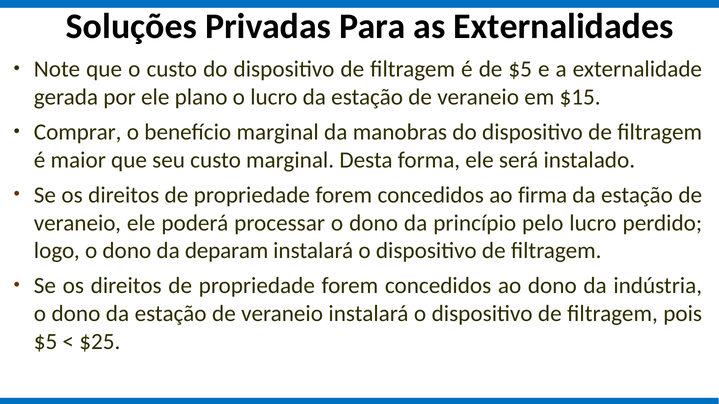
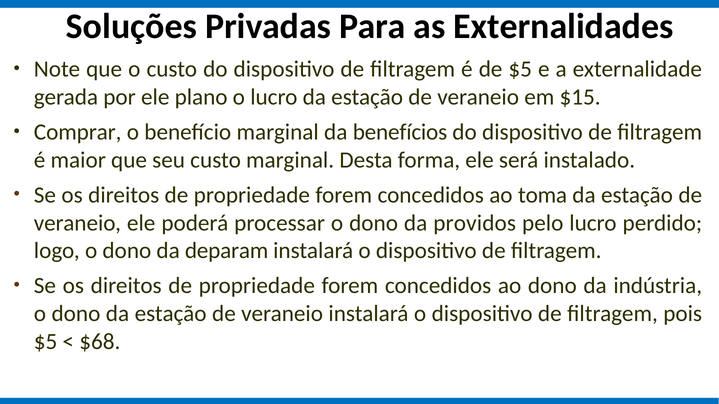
manobras: manobras -> benefícios
firma: firma -> toma
princípio: princípio -> providos
$25: $25 -> $68
